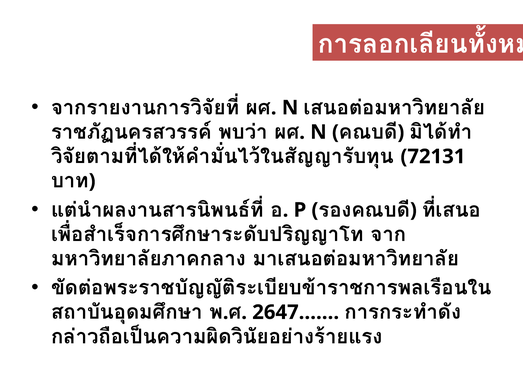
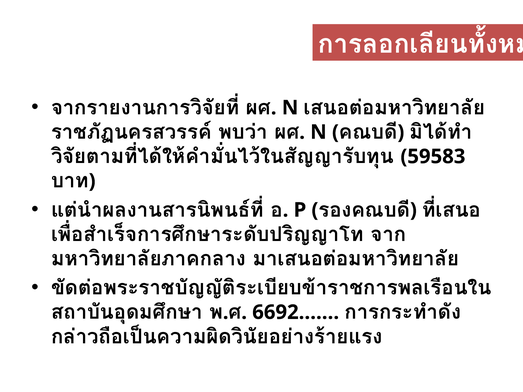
72131: 72131 -> 59583
2647……: 2647…… -> 6692……
